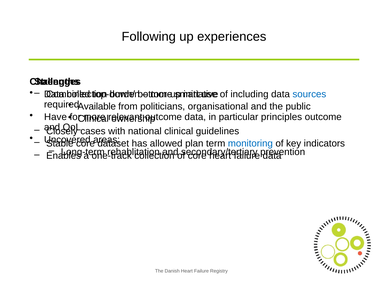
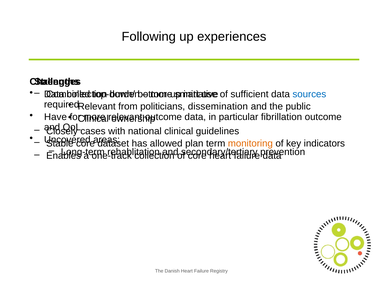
including: including -> sufficient
Available at (97, 106): Available -> Relevant
organisational: organisational -> dissemination
principles: principles -> fibrillation
monitoring colour: blue -> orange
